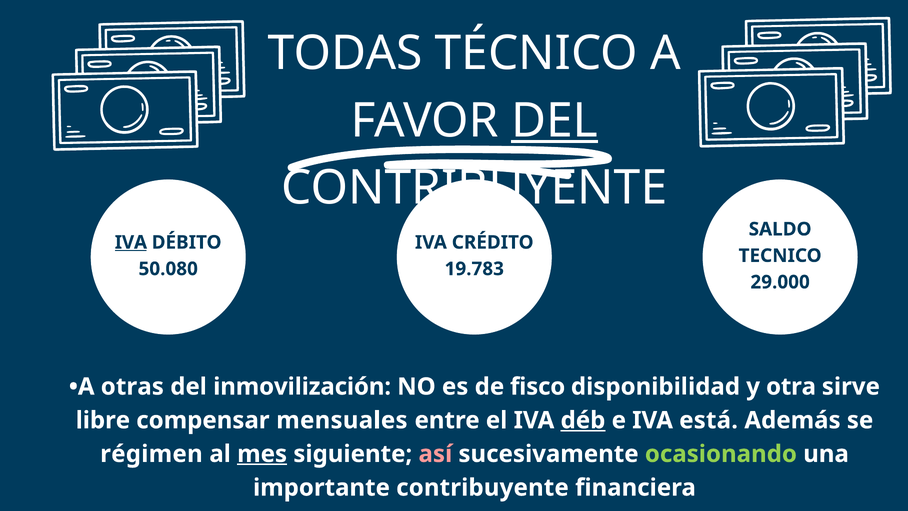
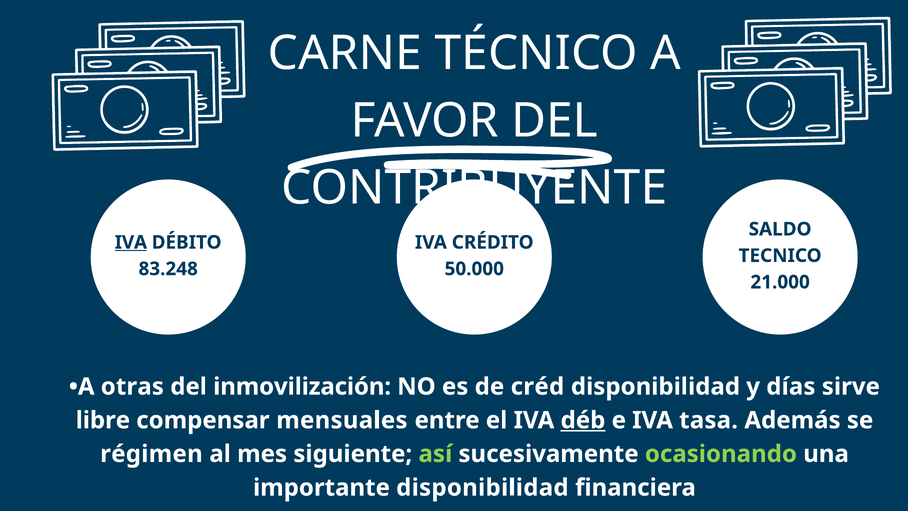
TODAS: TODAS -> CARNE
DEL at (555, 121) underline: present -> none
50.080: 50.080 -> 83.248
19.783: 19.783 -> 50.000
29.000: 29.000 -> 21.000
fisco: fisco -> créd
otra: otra -> días
está: está -> tasa
mes underline: present -> none
así colour: pink -> light green
importante contribuyente: contribuyente -> disponibilidad
